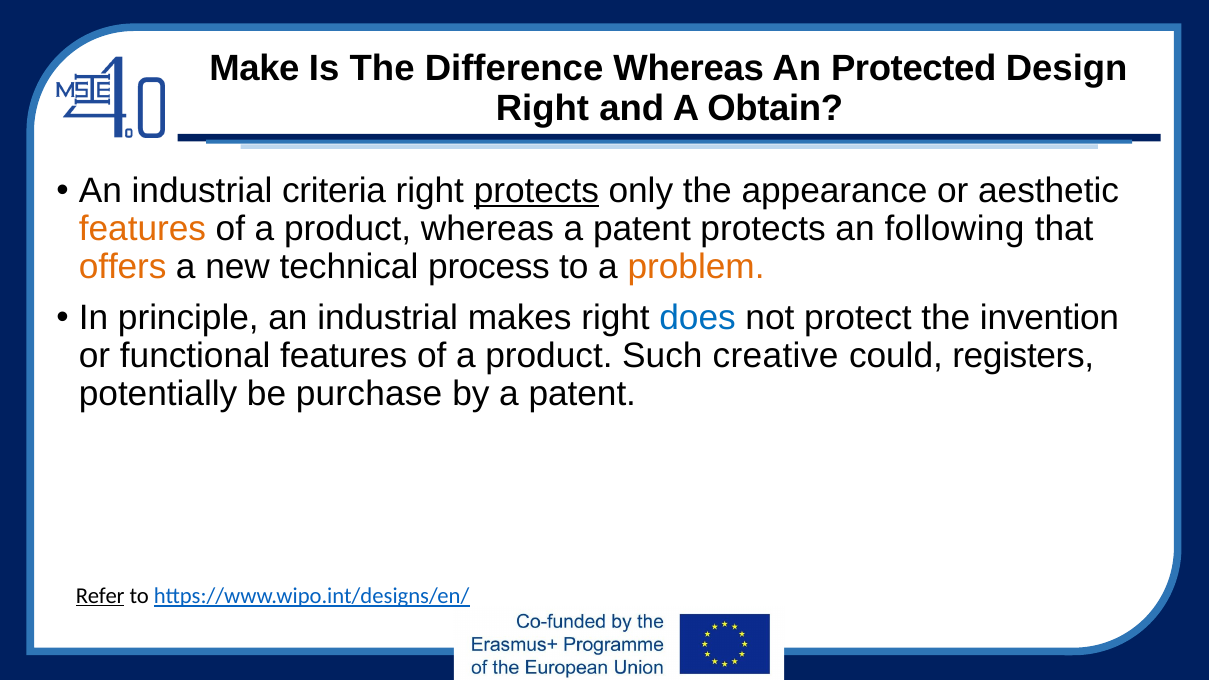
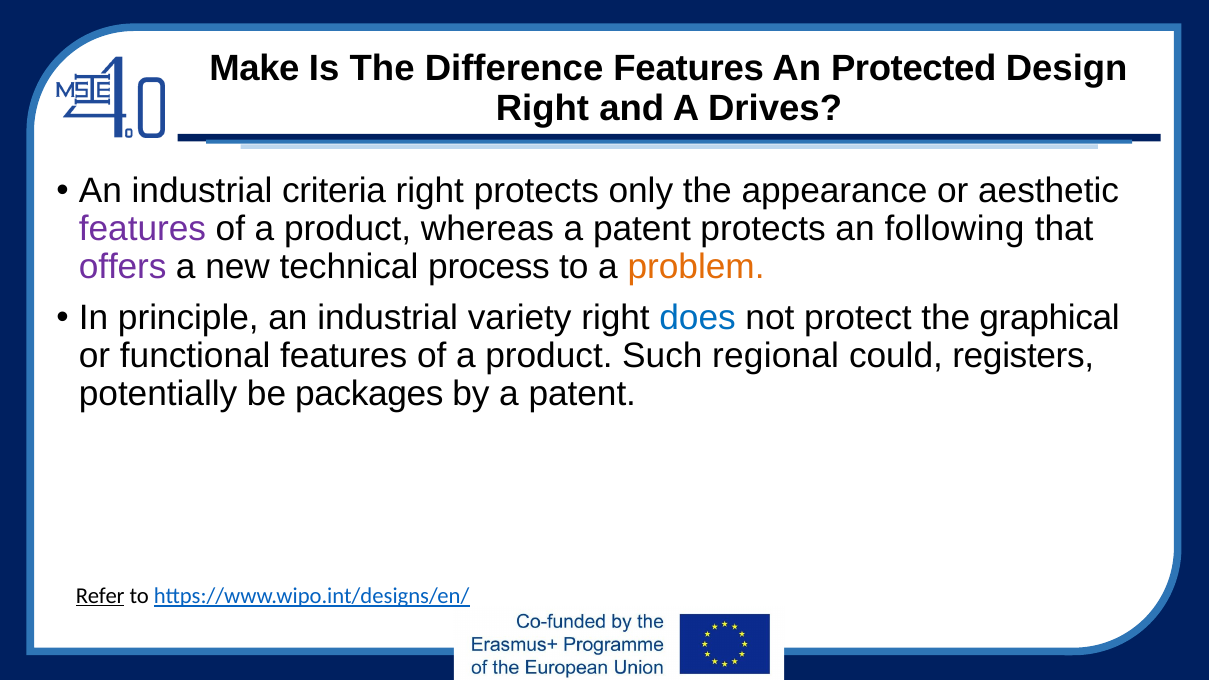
Difference Whereas: Whereas -> Features
Obtain: Obtain -> Drives
protects at (536, 191) underline: present -> none
features at (142, 229) colour: orange -> purple
offers colour: orange -> purple
makes: makes -> variety
invention: invention -> graphical
creative: creative -> regional
purchase: purchase -> packages
